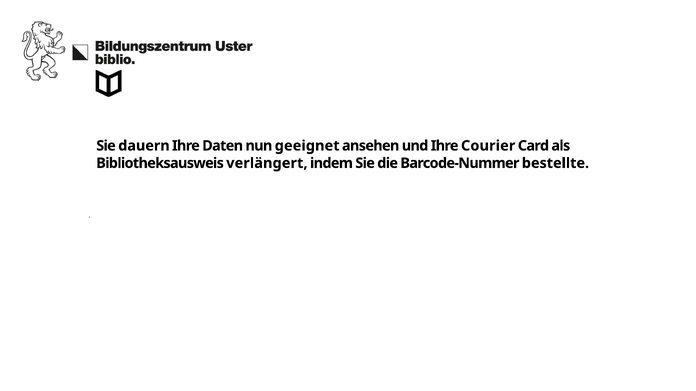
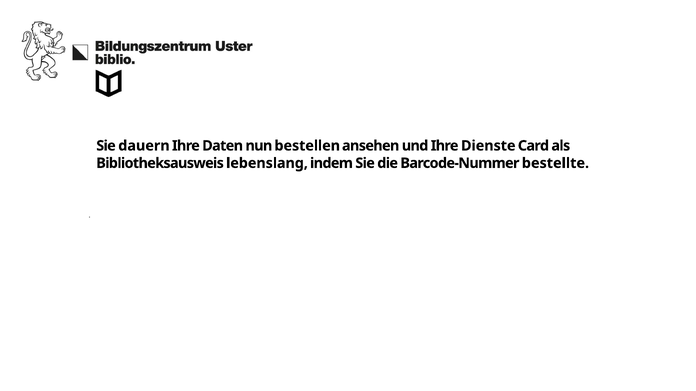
geeignet: geeignet -> bestellen
Courier: Courier -> Dienste
verlängert: verlängert -> lebenslang
